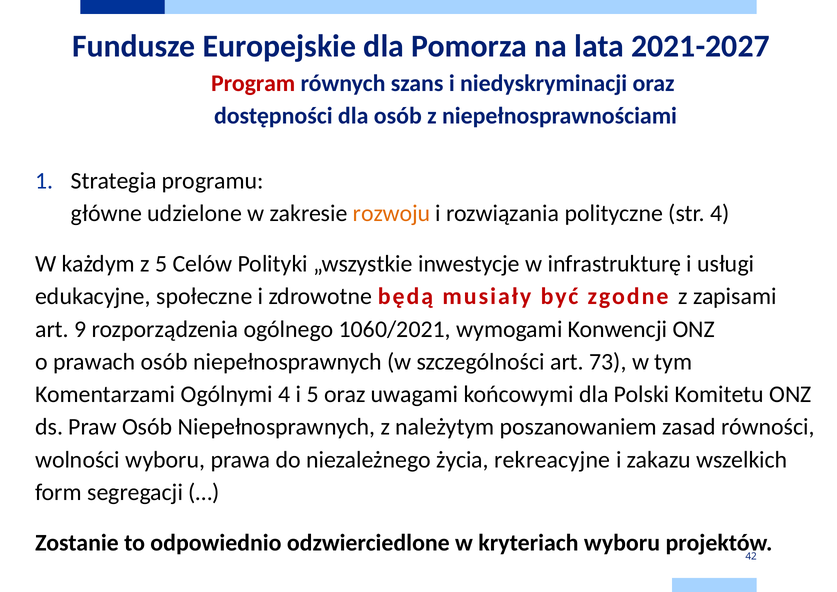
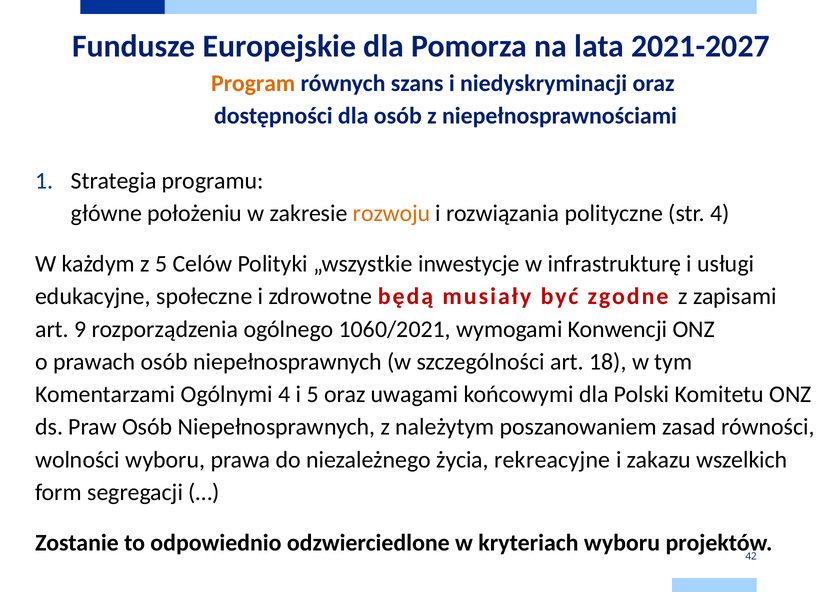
Program colour: red -> orange
udzielone: udzielone -> położeniu
73: 73 -> 18
